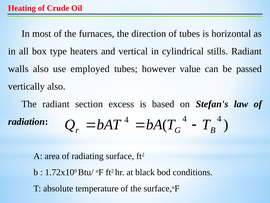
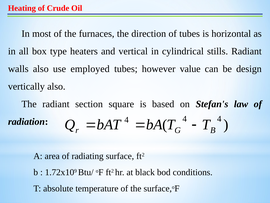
passed: passed -> design
excess: excess -> square
